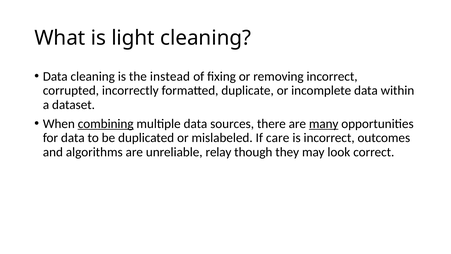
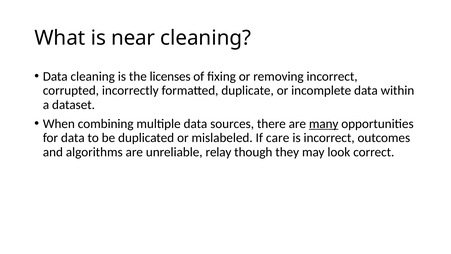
light: light -> near
instead: instead -> licenses
combining underline: present -> none
